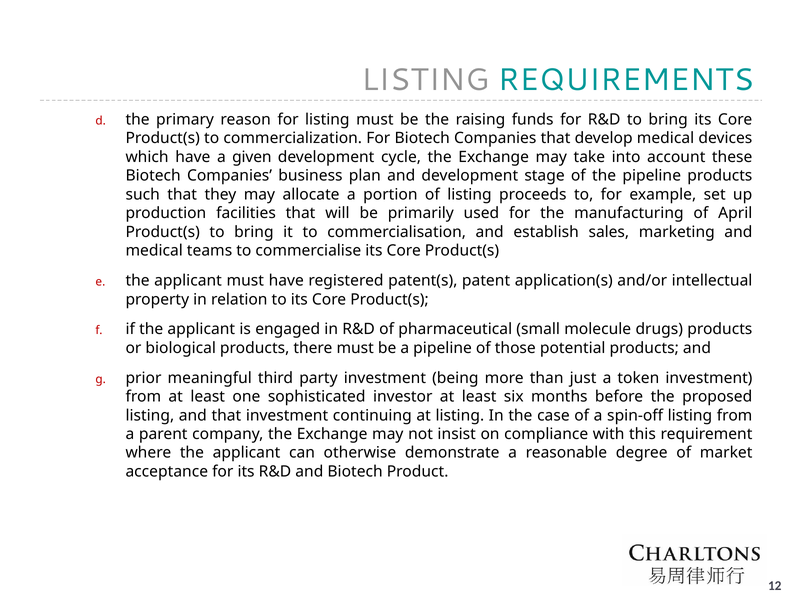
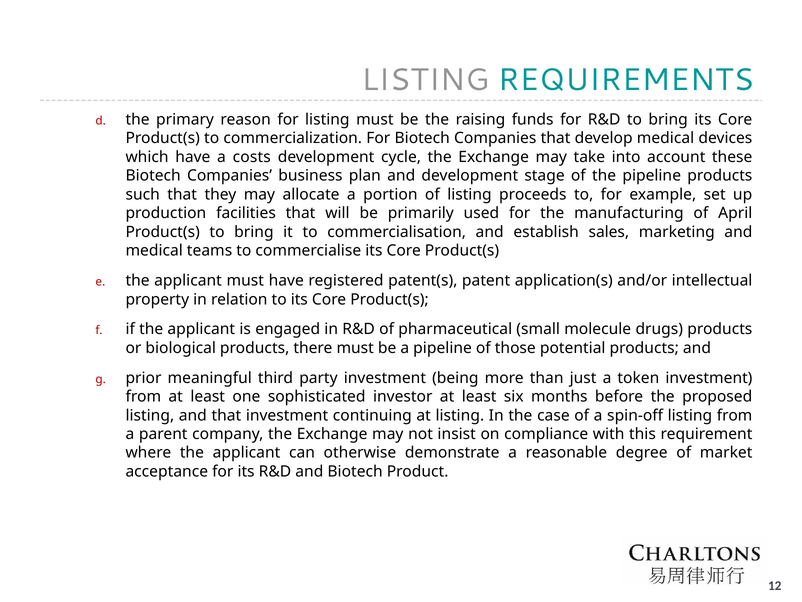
given: given -> costs
